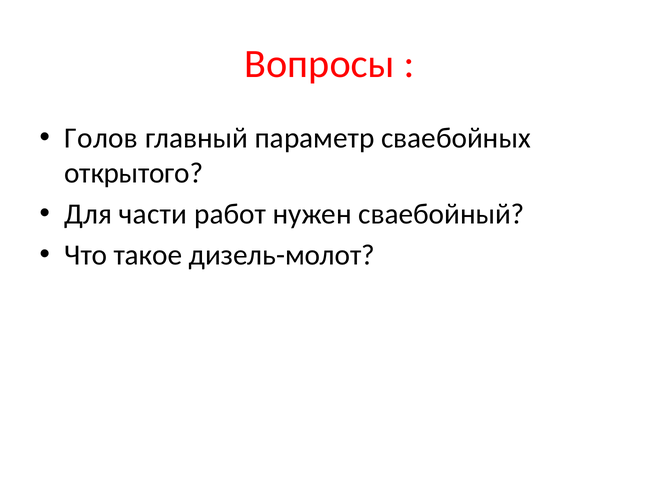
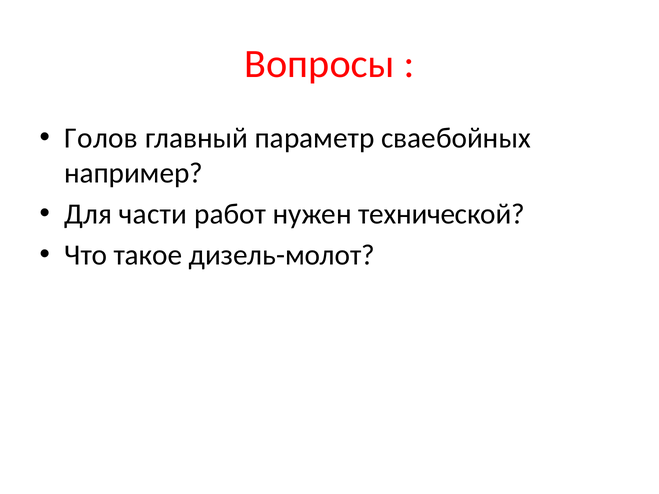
открытого: открытого -> например
сваебойный: сваебойный -> технической
